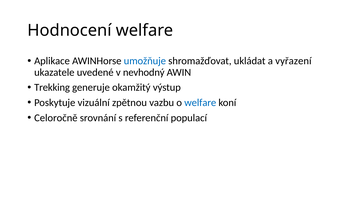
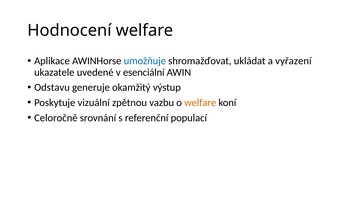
nevhodný: nevhodný -> esenciální
Trekking: Trekking -> Odstavu
welfare at (200, 102) colour: blue -> orange
